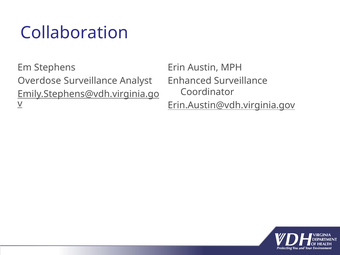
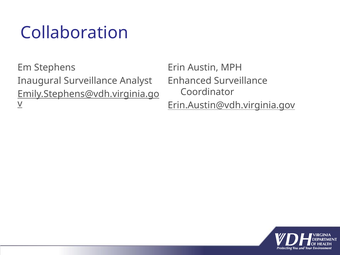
Overdose: Overdose -> Inaugural
